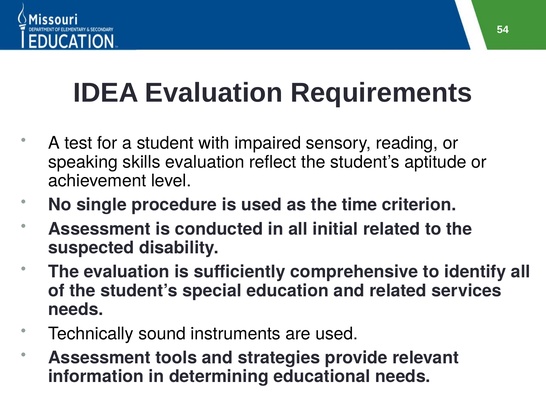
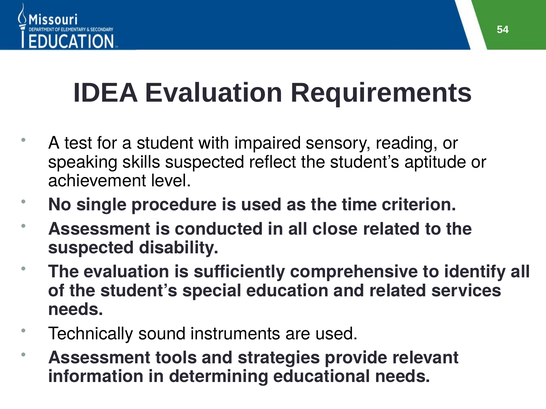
skills evaluation: evaluation -> suspected
initial: initial -> close
